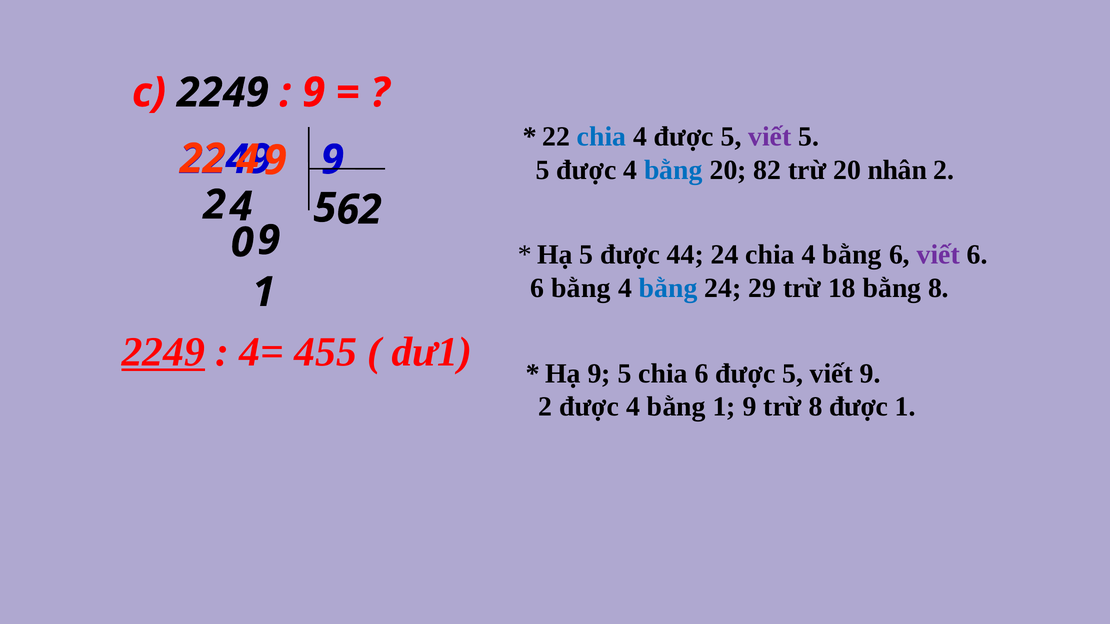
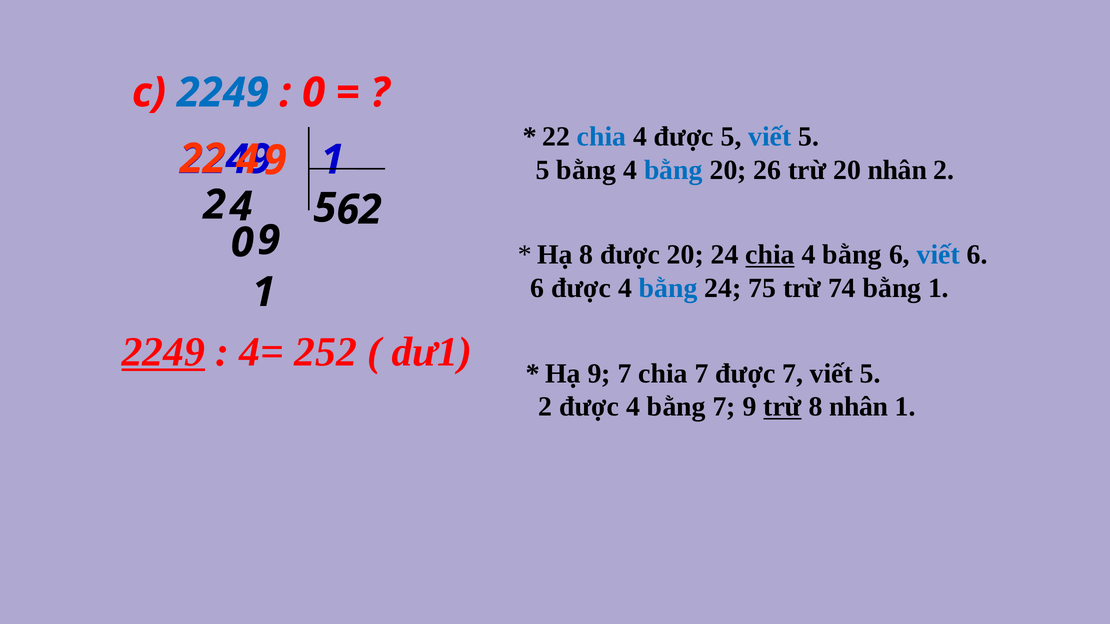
2249 at (223, 93) colour: black -> blue
9 at (314, 93): 9 -> 0
viết at (770, 137) colour: purple -> blue
9 at (332, 160): 9 -> 1
5 được: được -> bằng
82: 82 -> 26
Hạ 5: 5 -> 8
44 at (685, 255): 44 -> 20
chia at (770, 255) underline: none -> present
viết at (938, 255) colour: purple -> blue
6 bằng: bằng -> được
29: 29 -> 75
18: 18 -> 74
bằng 8: 8 -> 1
455: 455 -> 252
9 5: 5 -> 7
chia 6: 6 -> 7
được 5: 5 -> 7
9 at (870, 374): 9 -> 5
bằng 1: 1 -> 7
trừ at (782, 407) underline: none -> present
8 được: được -> nhân
